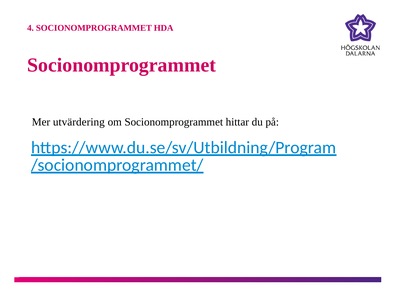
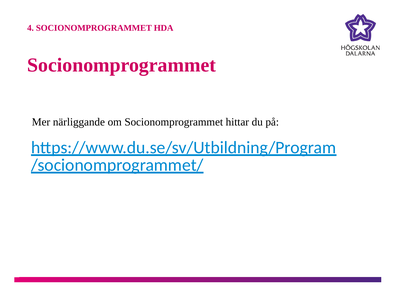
utvärdering: utvärdering -> närliggande
